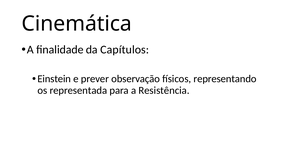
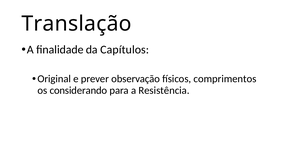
Cinemática: Cinemática -> Translação
Einstein: Einstein -> Original
representando: representando -> comprimentos
representada: representada -> considerando
